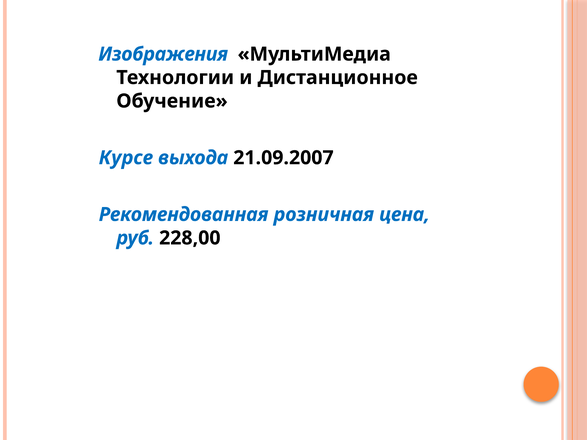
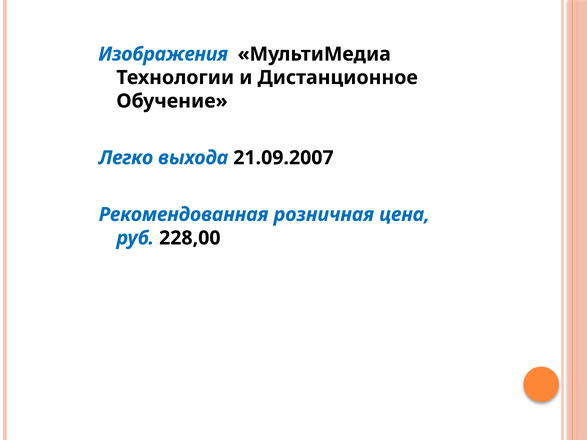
Курсе: Курсе -> Легко
